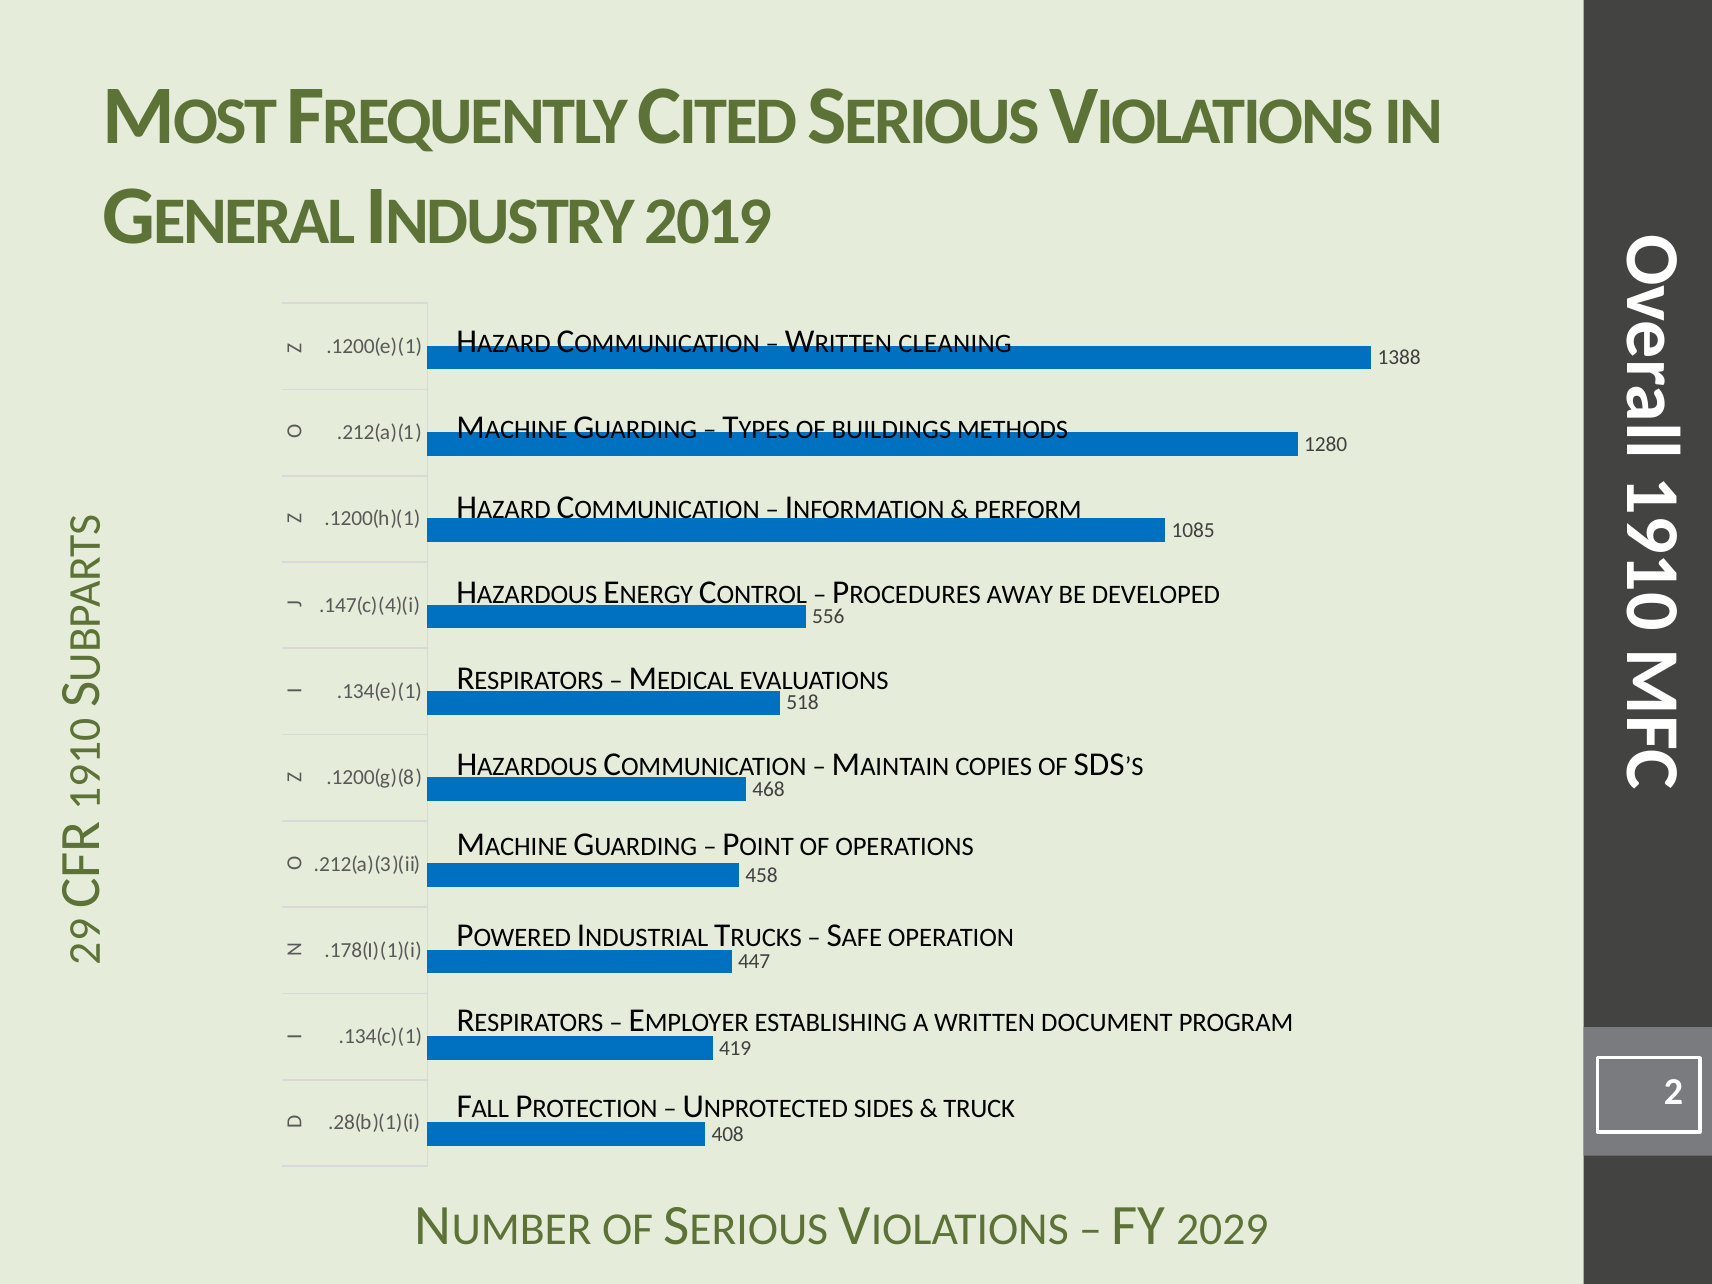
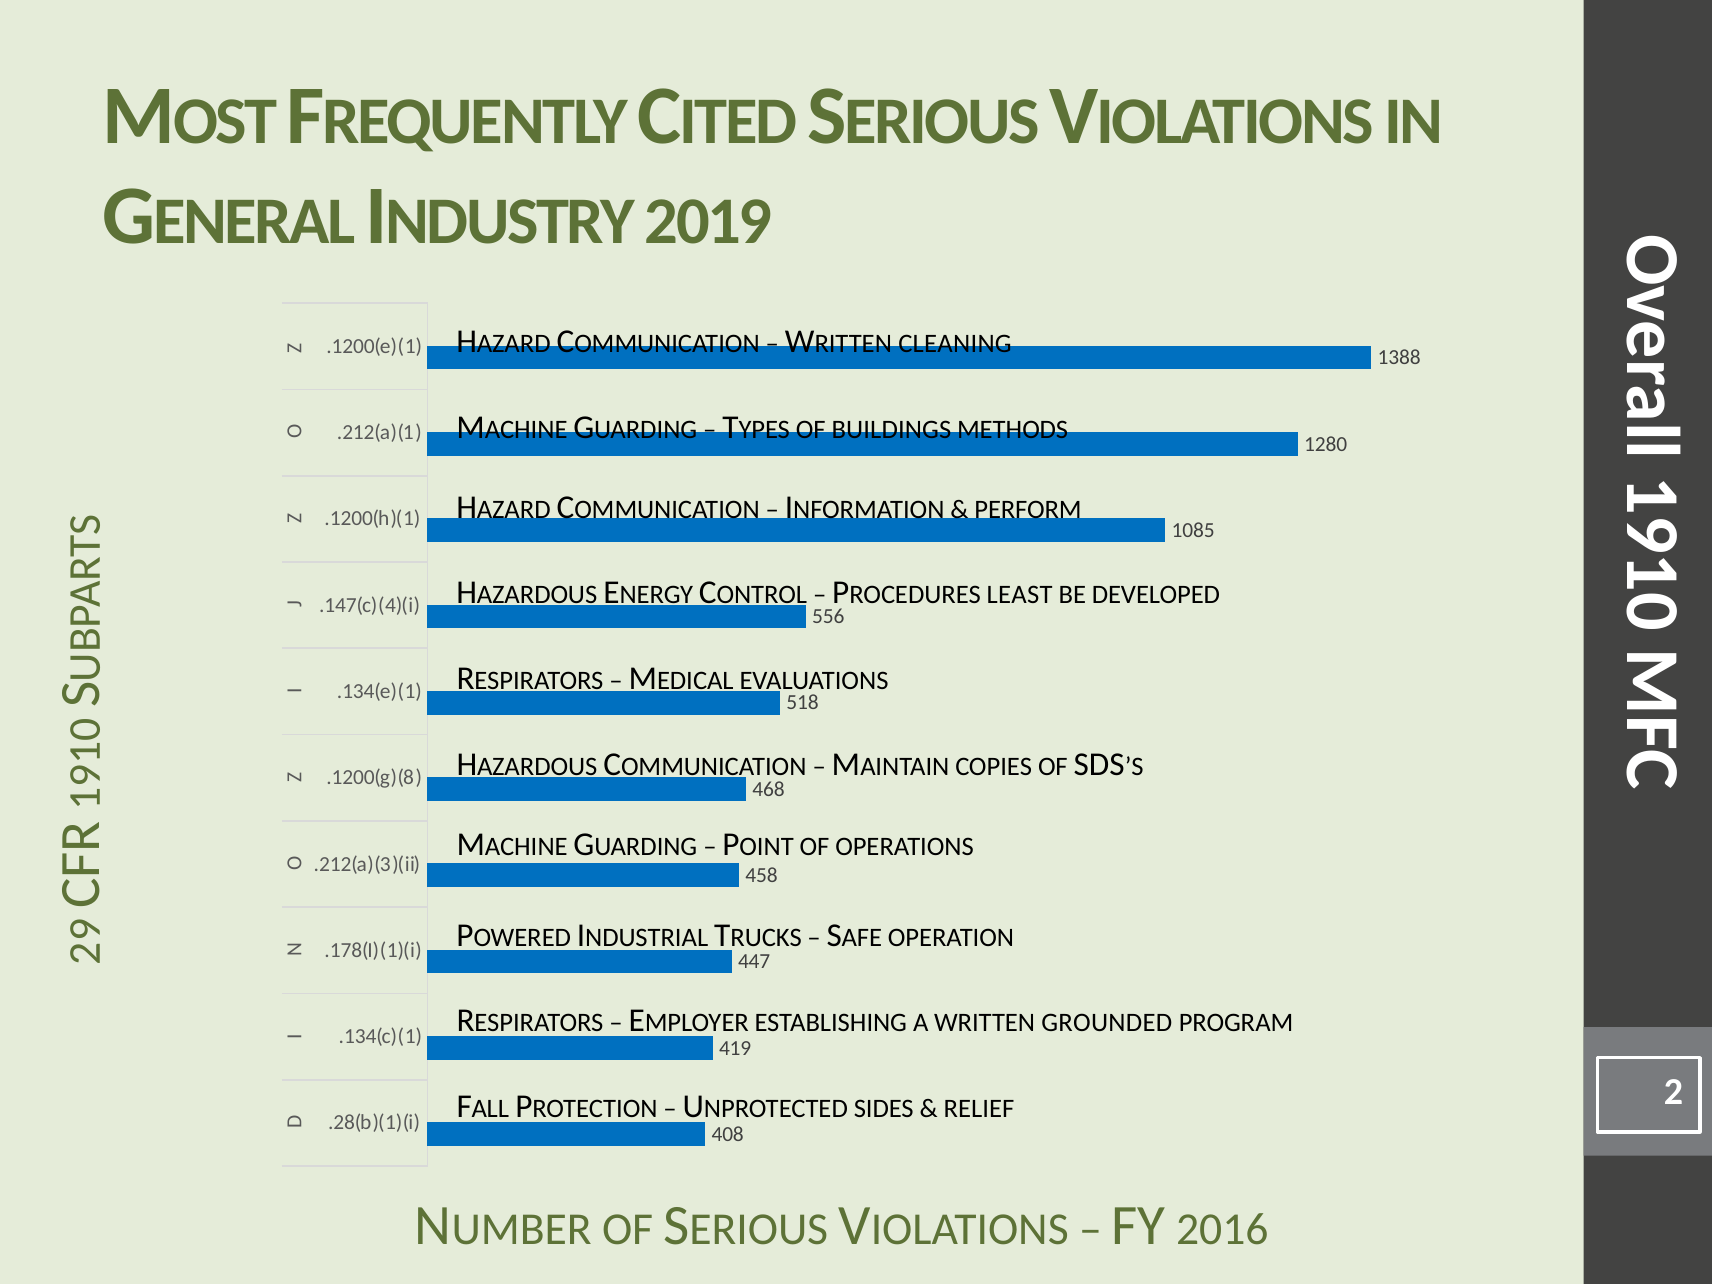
AWAY: AWAY -> LEAST
DOCUMENT: DOCUMENT -> GROUNDED
TRUCK: TRUCK -> RELIEF
2029: 2029 -> 2016
